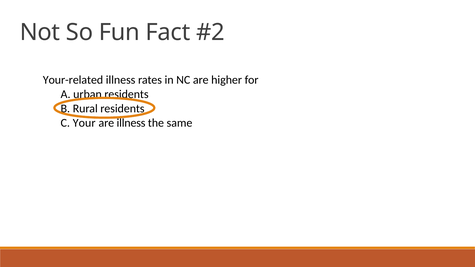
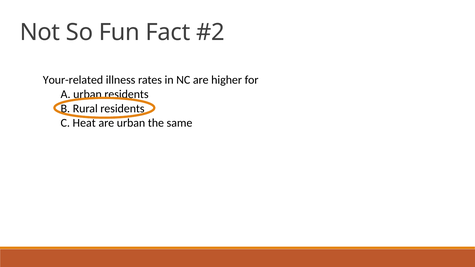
Your: Your -> Heat
are illness: illness -> urban
